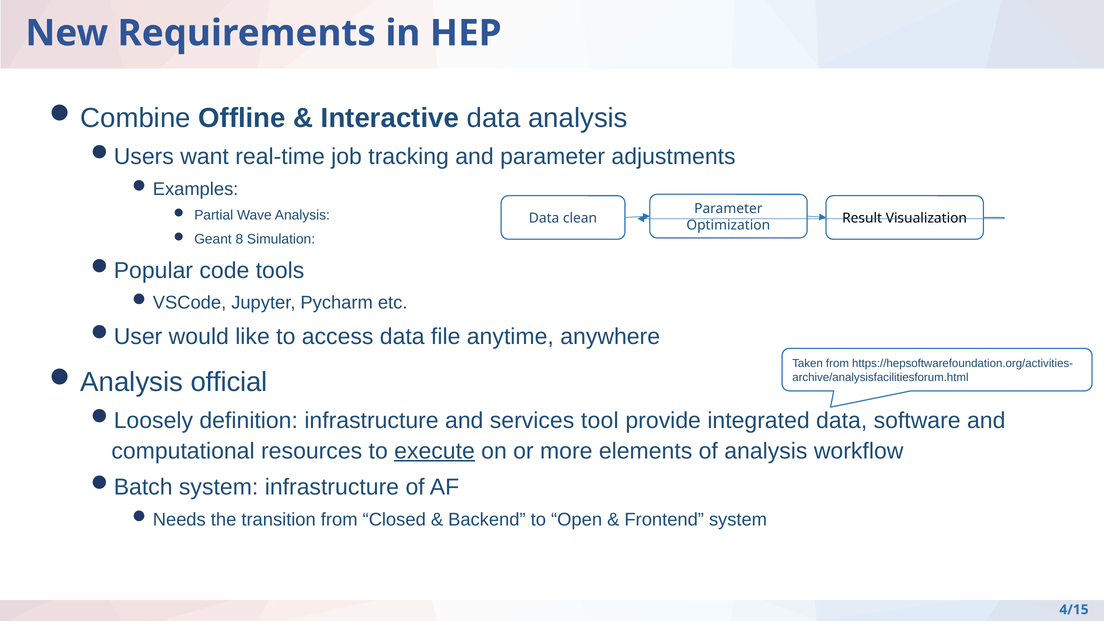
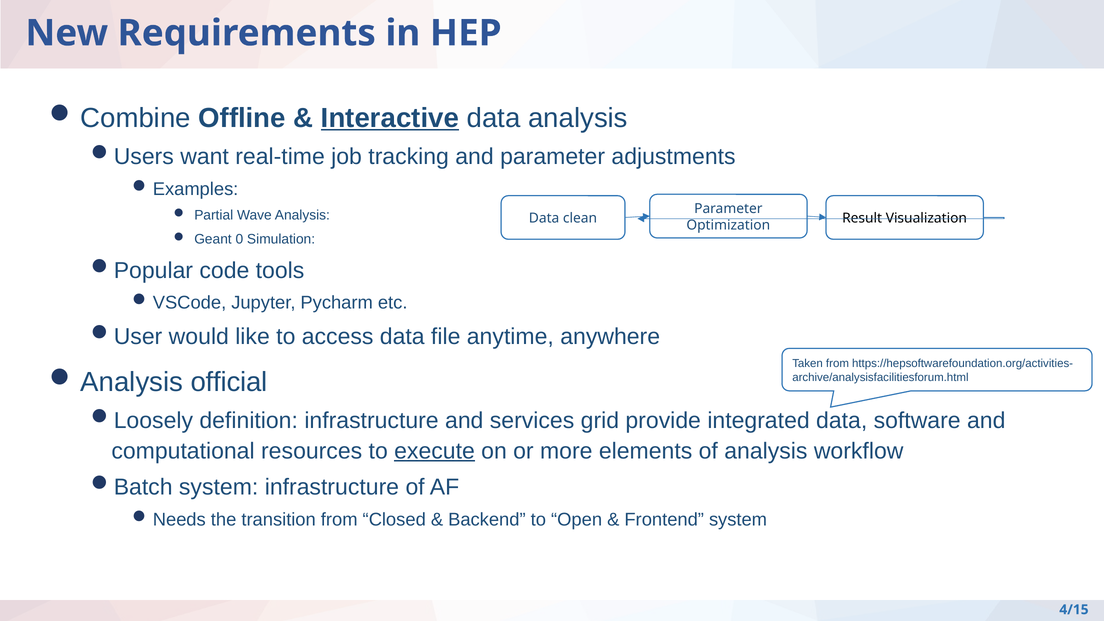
Interactive underline: none -> present
8: 8 -> 0
tool: tool -> grid
